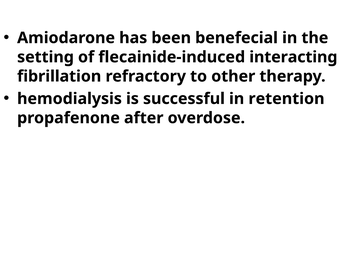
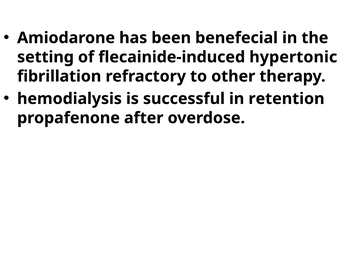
interacting: interacting -> hypertonic
